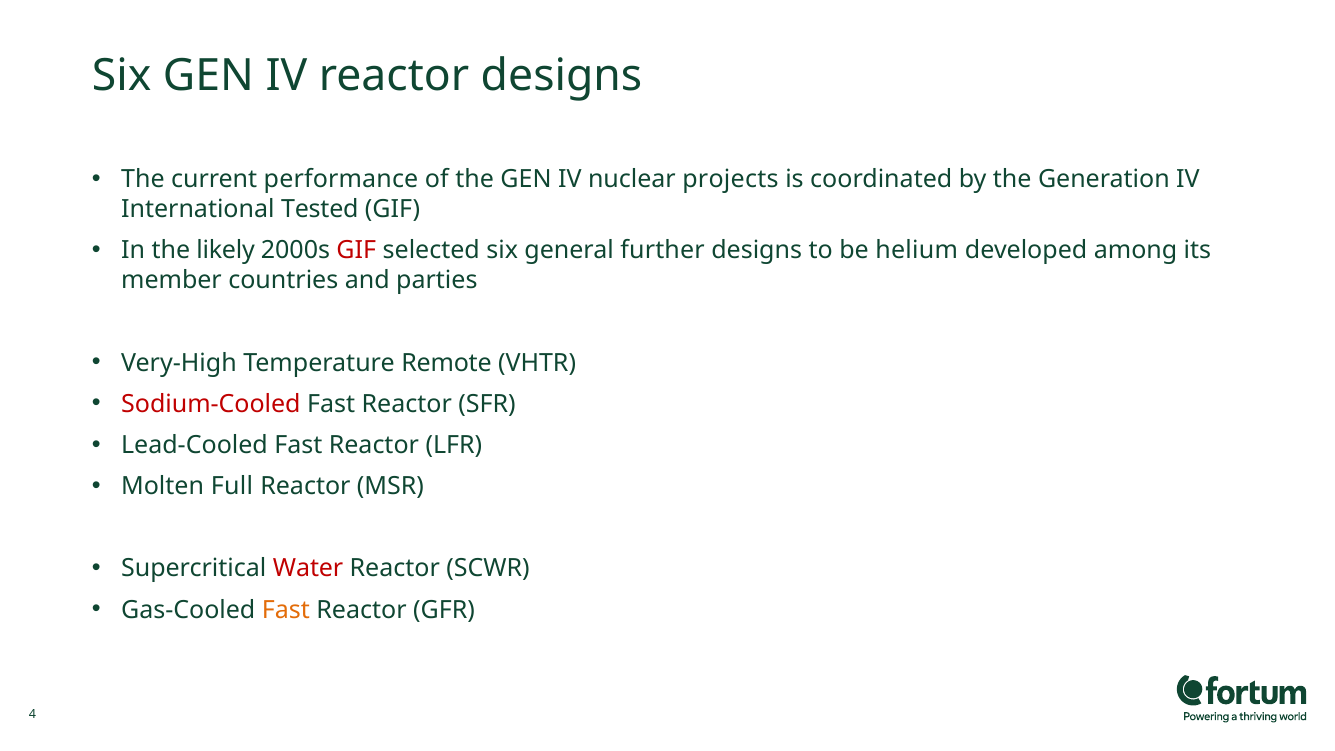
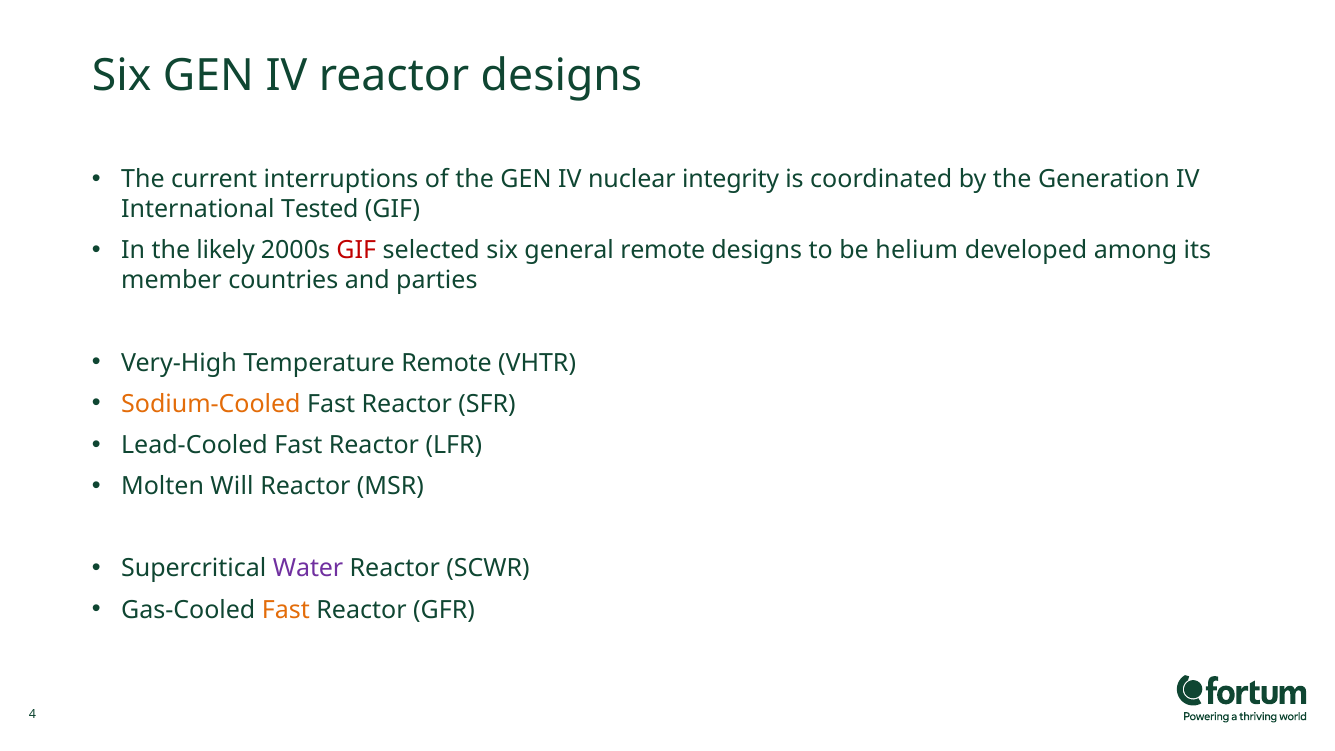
performance: performance -> interruptions
projects: projects -> integrity
general further: further -> remote
Sodium-Cooled colour: red -> orange
Full: Full -> Will
Water colour: red -> purple
